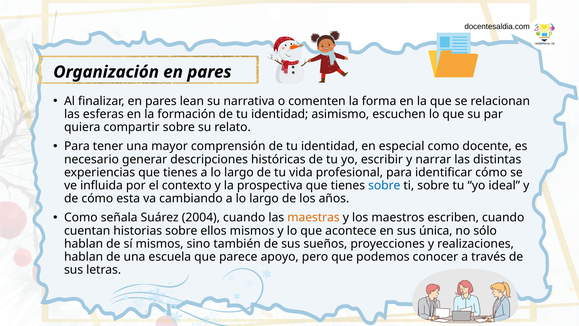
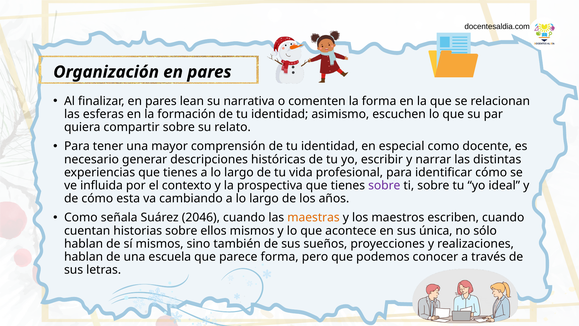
sobre at (384, 185) colour: blue -> purple
2004: 2004 -> 2046
parece apoyo: apoyo -> forma
